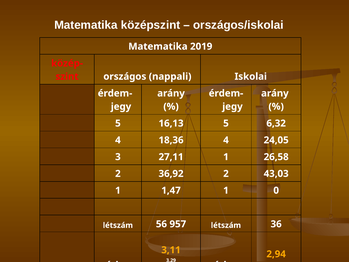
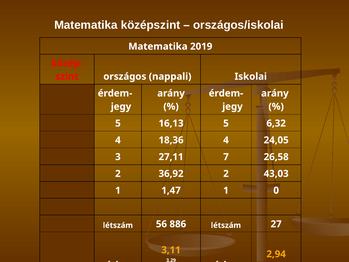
27,11 1: 1 -> 7
957: 957 -> 886
36: 36 -> 27
